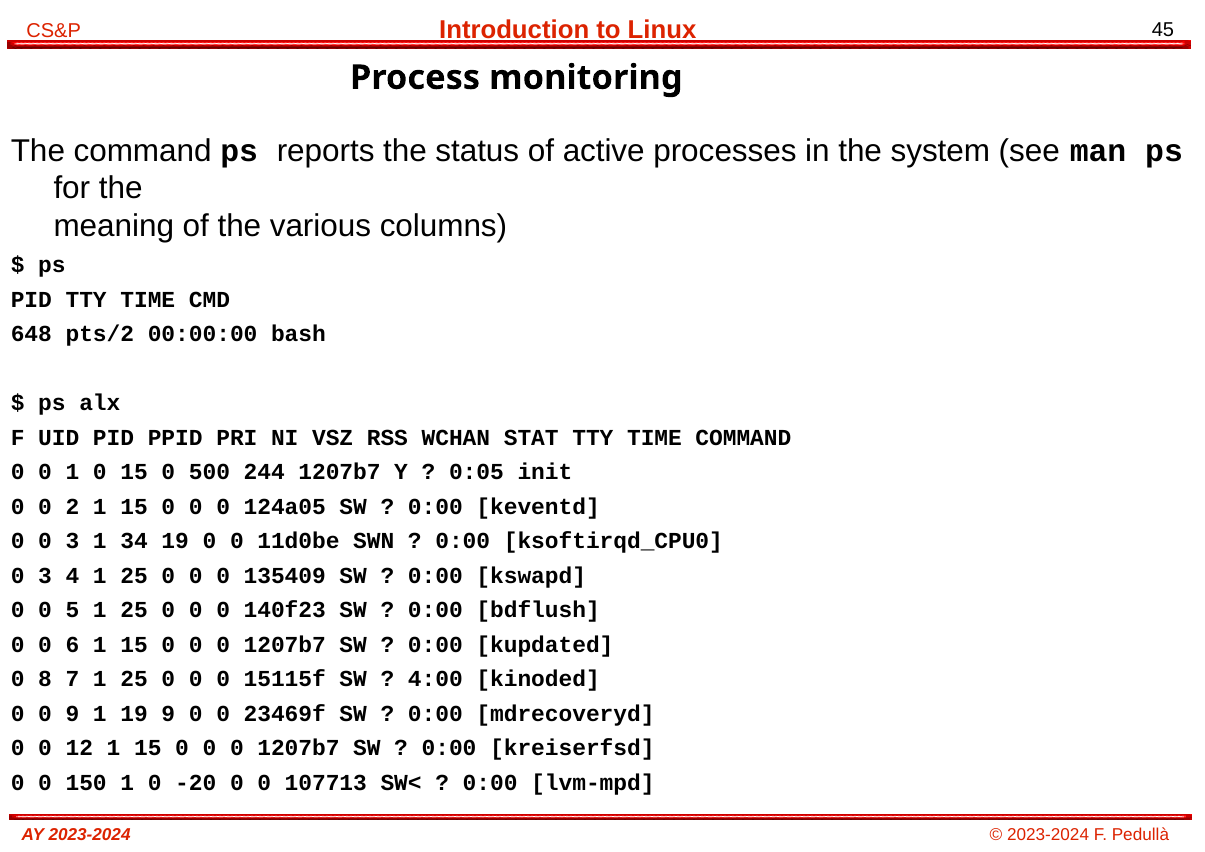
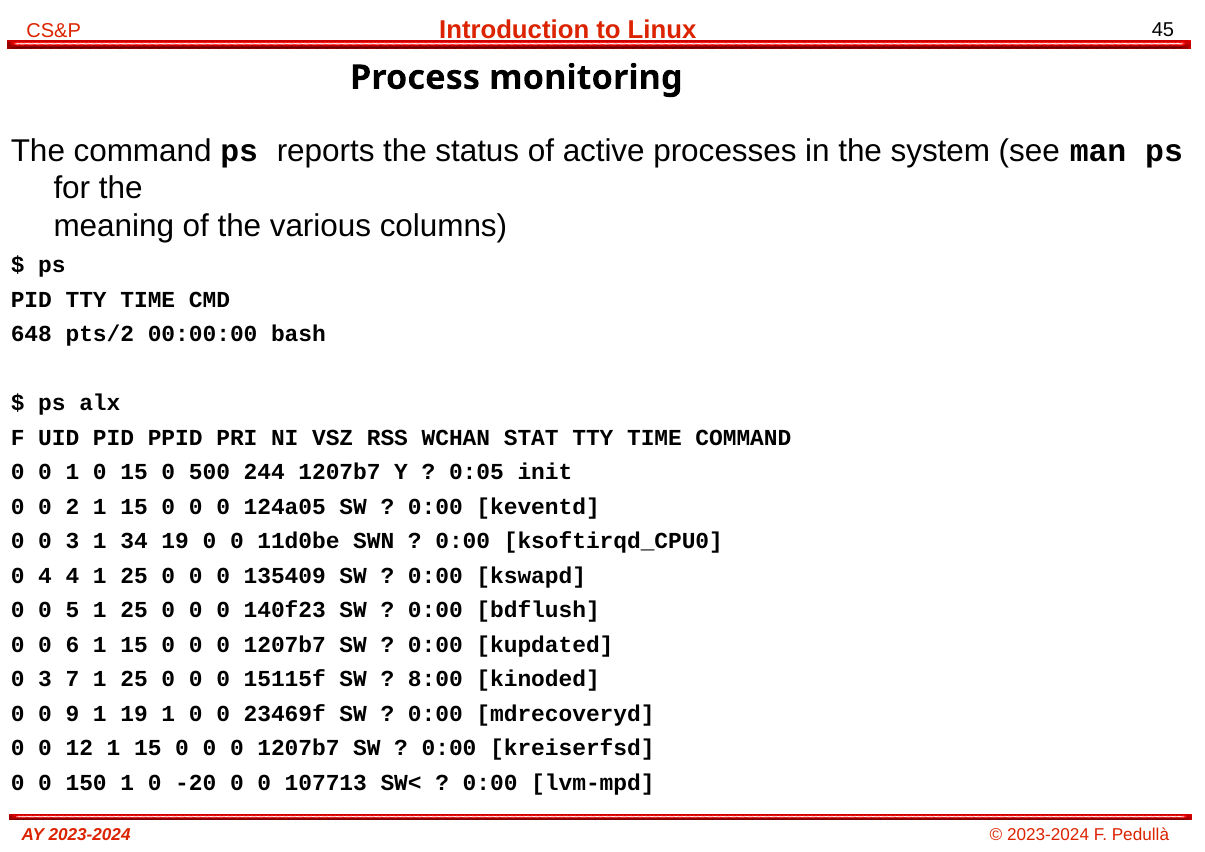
3 at (45, 576): 3 -> 4
8 at (45, 679): 8 -> 3
4:00: 4:00 -> 8:00
19 9: 9 -> 1
